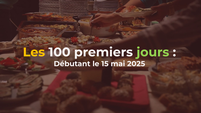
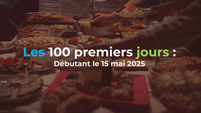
Les colour: yellow -> light blue
